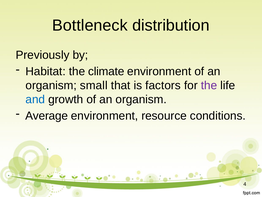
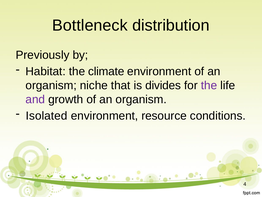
small: small -> niche
factors: factors -> divides
and colour: blue -> purple
Average: Average -> Isolated
